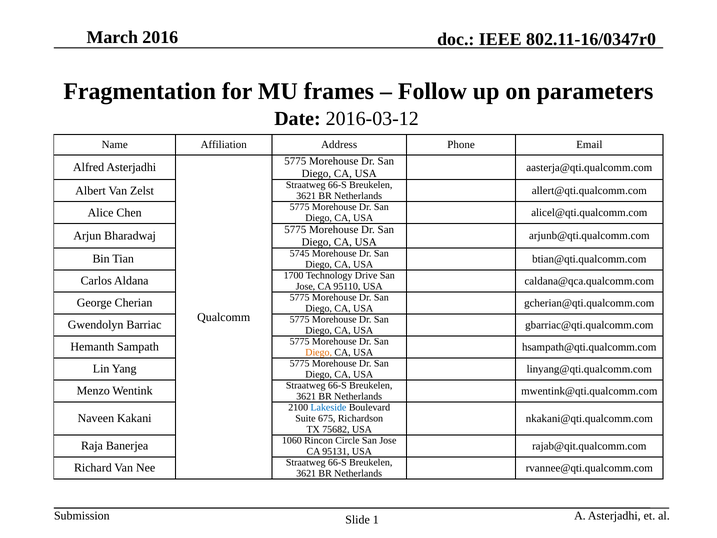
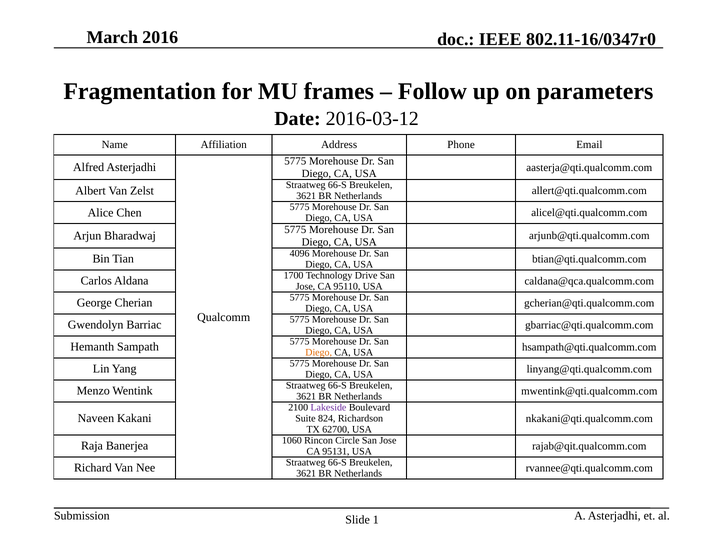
5745: 5745 -> 4096
Lakeside colour: blue -> purple
675: 675 -> 824
75682: 75682 -> 62700
